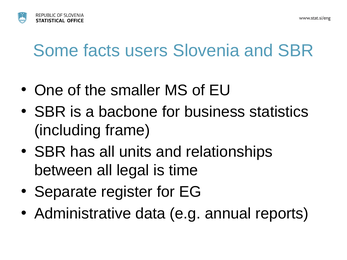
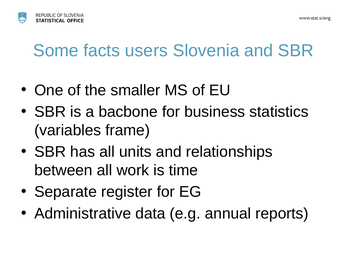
including: including -> variables
legal: legal -> work
